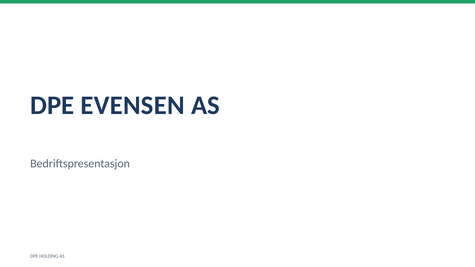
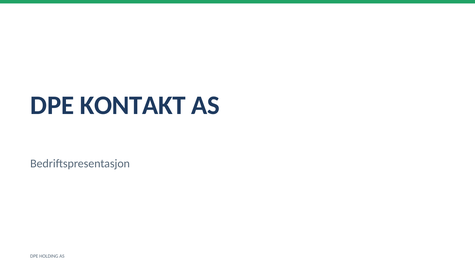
EVENSEN: EVENSEN -> KONTAKT
